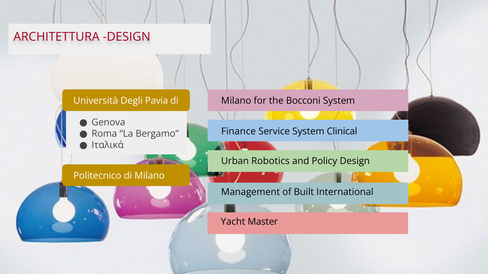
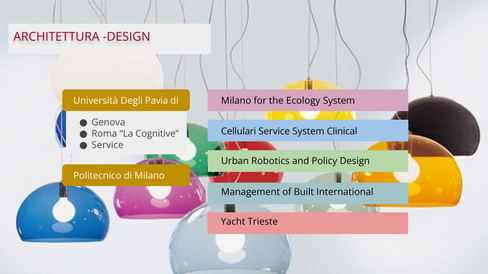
Bocconi: Bocconi -> Ecology
Finance: Finance -> Cellulari
Bergamo: Bergamo -> Cognitive
Ιταλικά at (108, 145): Ιταλικά -> Service
Master: Master -> Trieste
